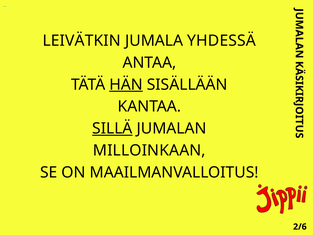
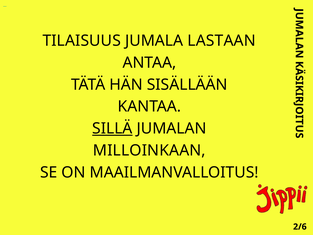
LEIVÄTKIN: LEIVÄTKIN -> TILAISUUS
YHDESSÄ: YHDESSÄ -> LASTAAN
HÄN underline: present -> none
